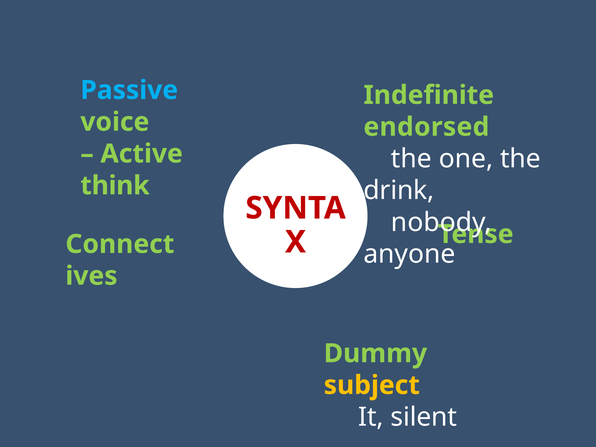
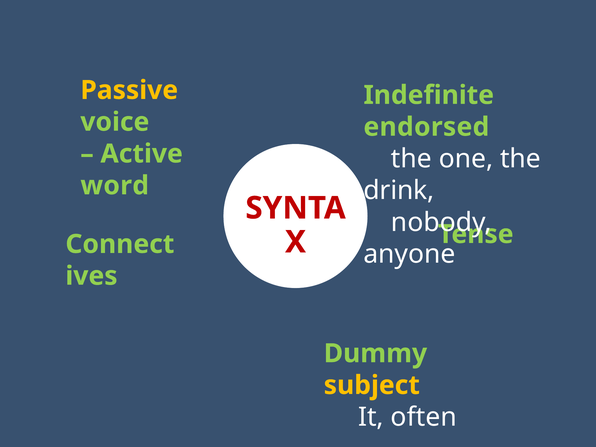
Passive colour: light blue -> yellow
think: think -> word
silent: silent -> often
